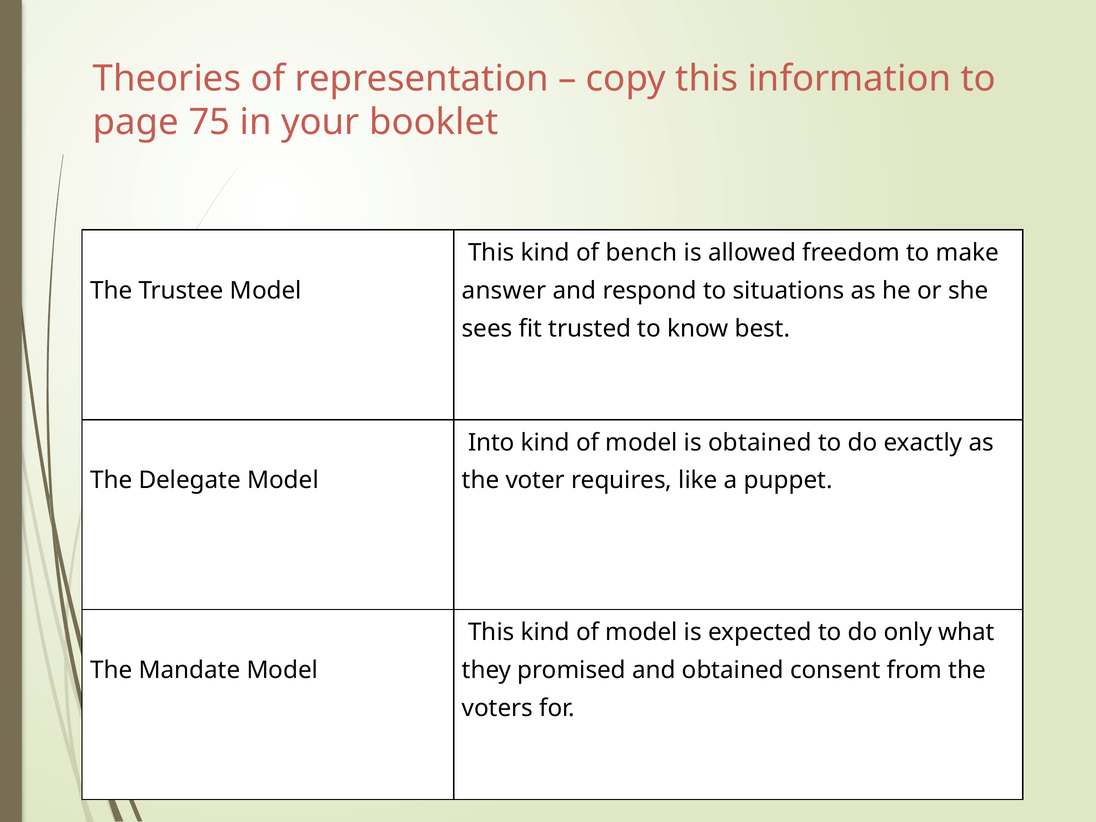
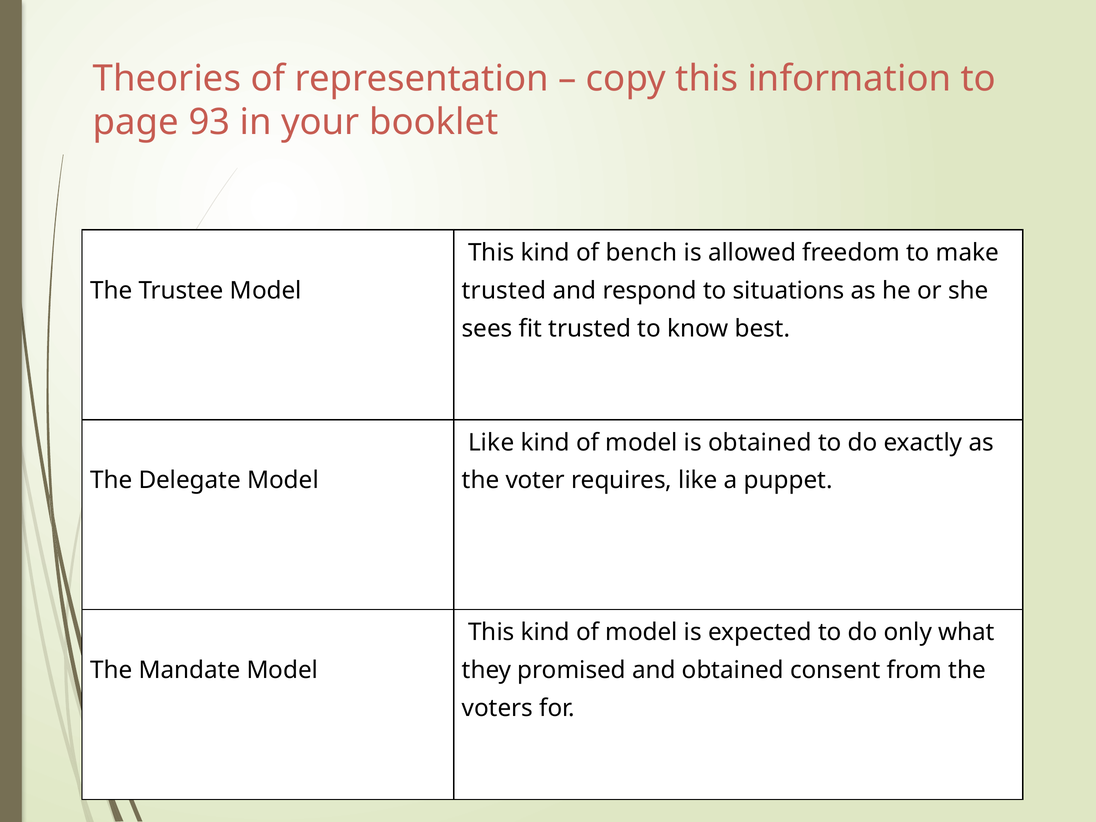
75: 75 -> 93
answer at (504, 291): answer -> trusted
Into at (491, 442): Into -> Like
